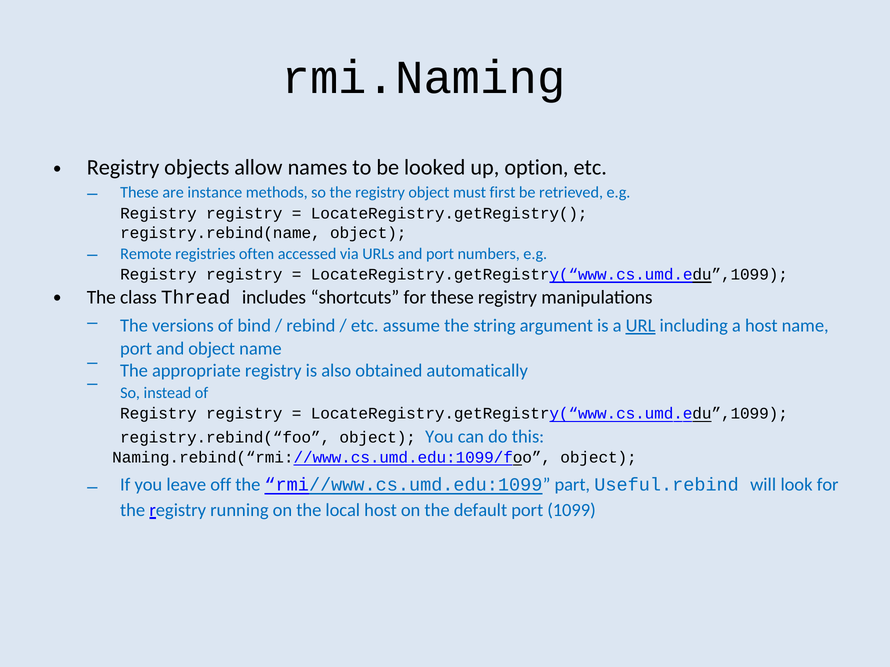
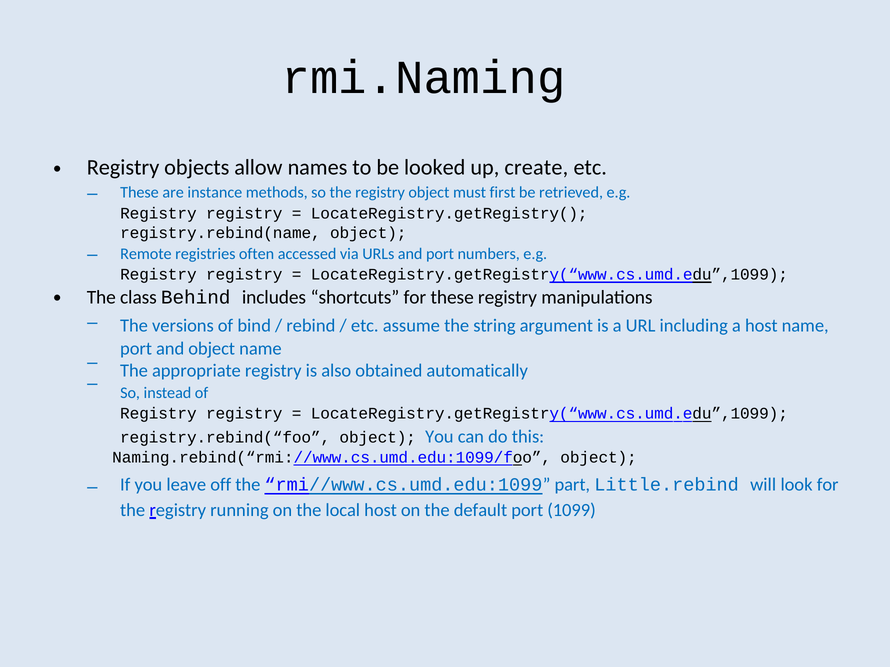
option: option -> create
Thread: Thread -> Behind
URL underline: present -> none
Useful.rebind: Useful.rebind -> Little.rebind
